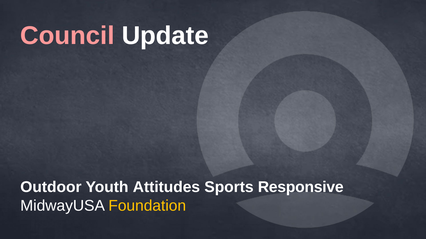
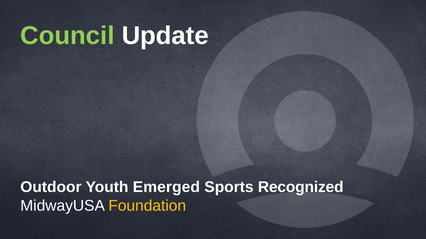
Council colour: pink -> light green
Attitudes: Attitudes -> Emerged
Responsive: Responsive -> Recognized
